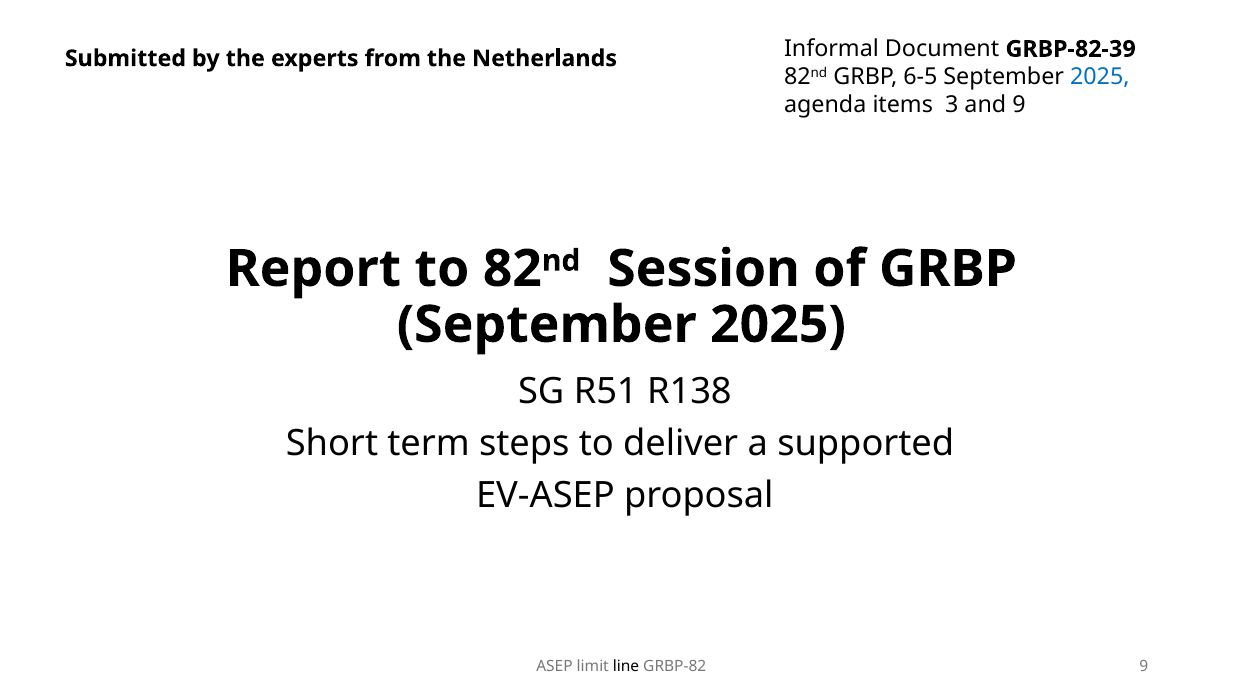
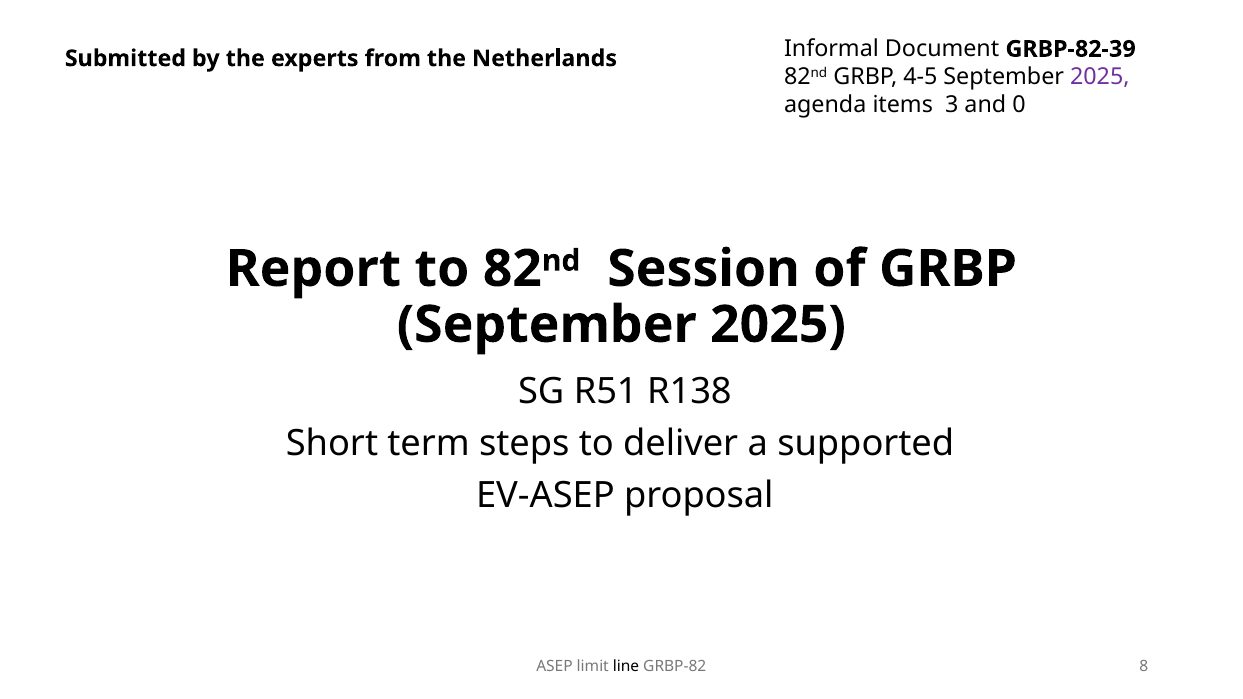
6-5: 6-5 -> 4-5
2025 at (1100, 77) colour: blue -> purple
and 9: 9 -> 0
GRBP-82 9: 9 -> 8
